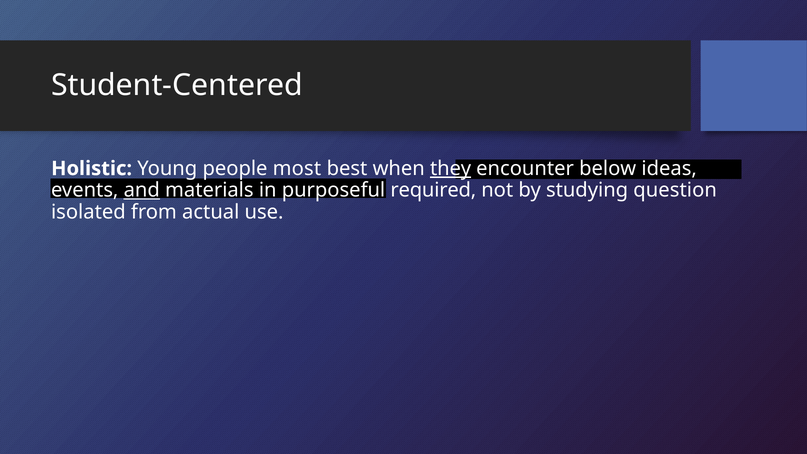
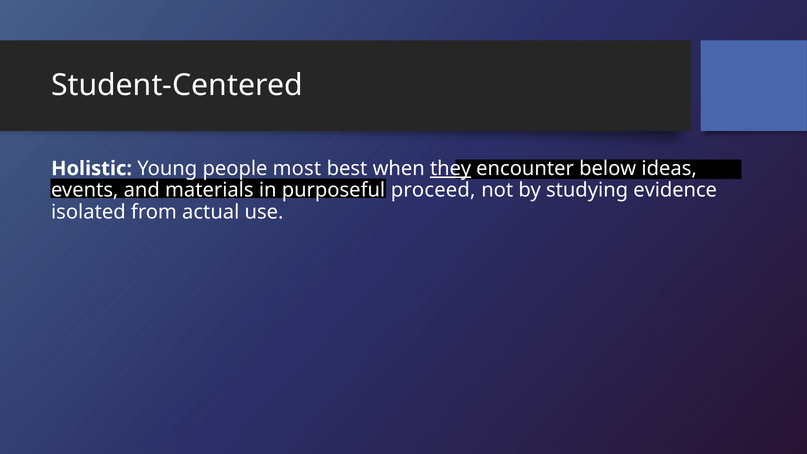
and underline: present -> none
required: required -> proceed
question: question -> evidence
